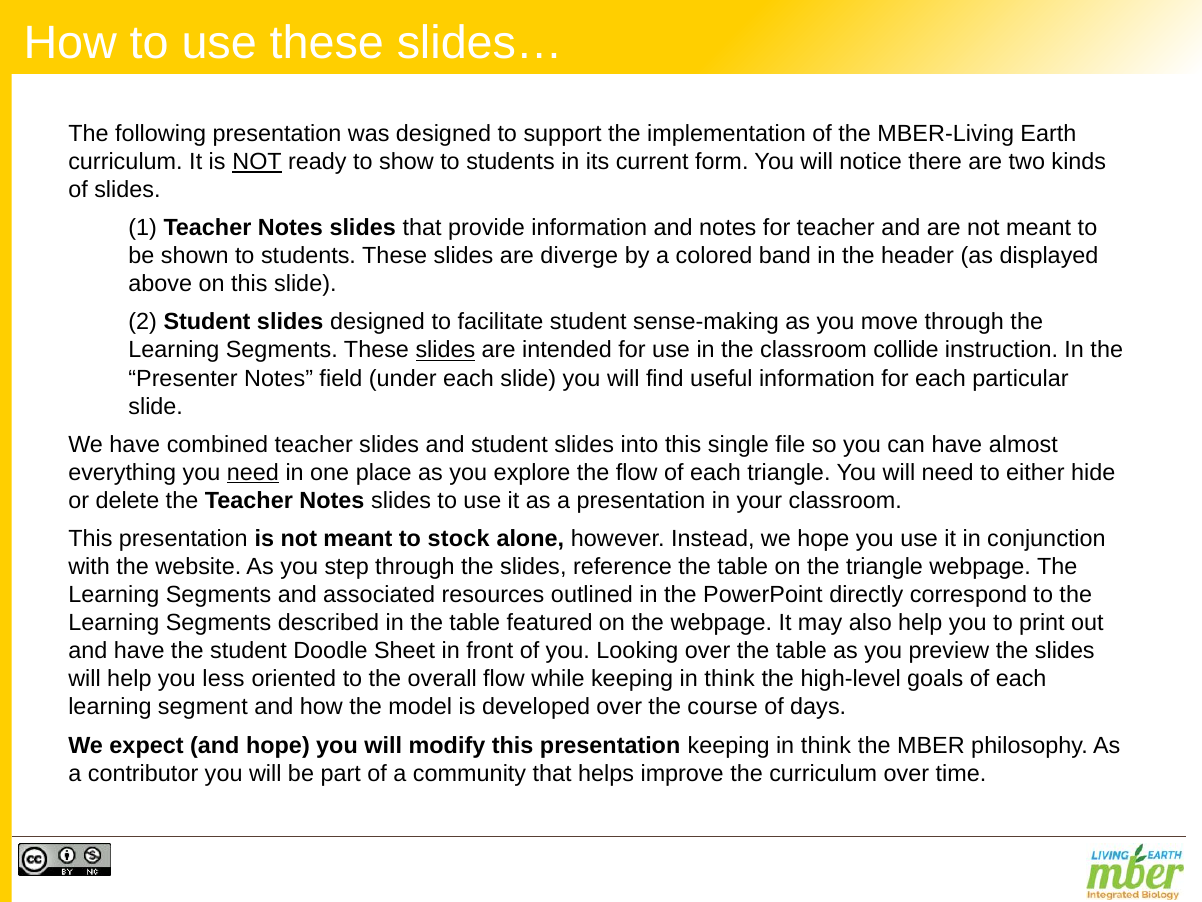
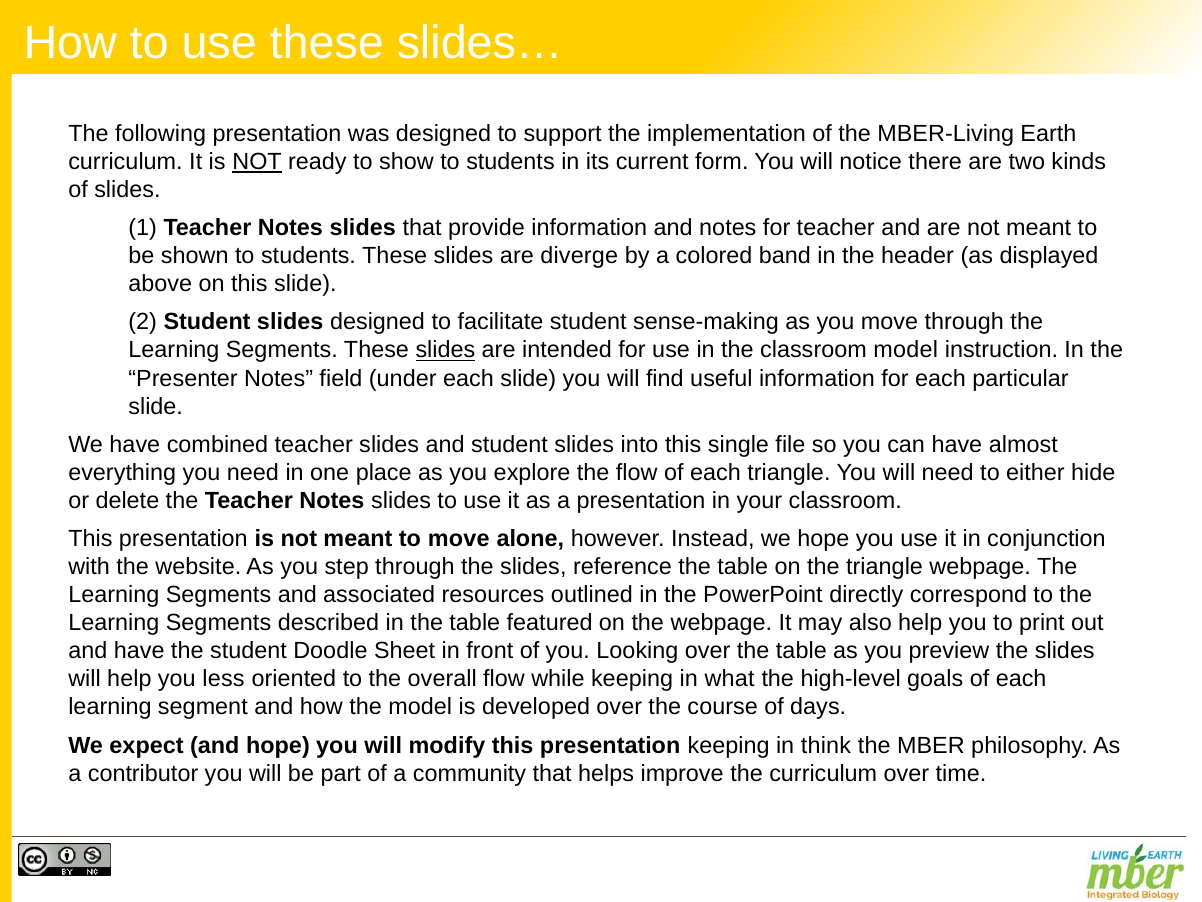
classroom collide: collide -> model
need at (253, 472) underline: present -> none
to stock: stock -> move
while keeping in think: think -> what
